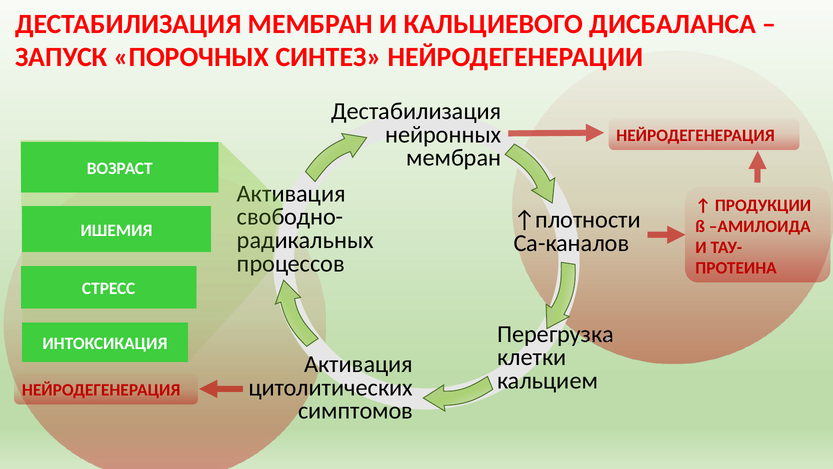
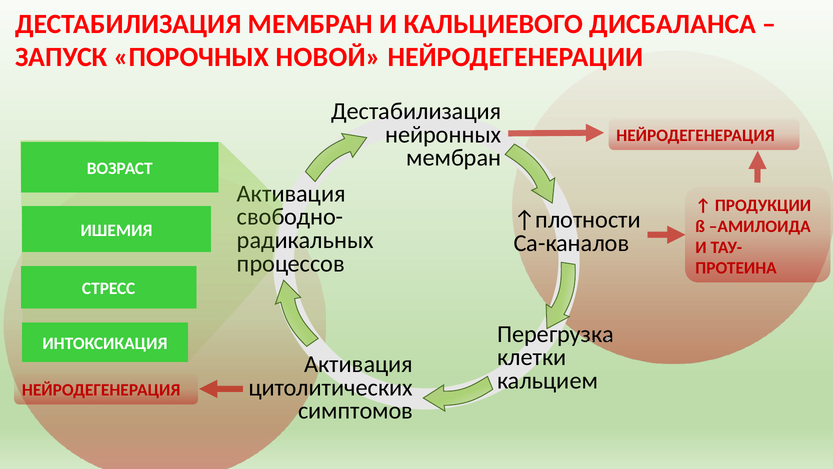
СИНТЕЗ: СИНТЕЗ -> НОВОЙ
